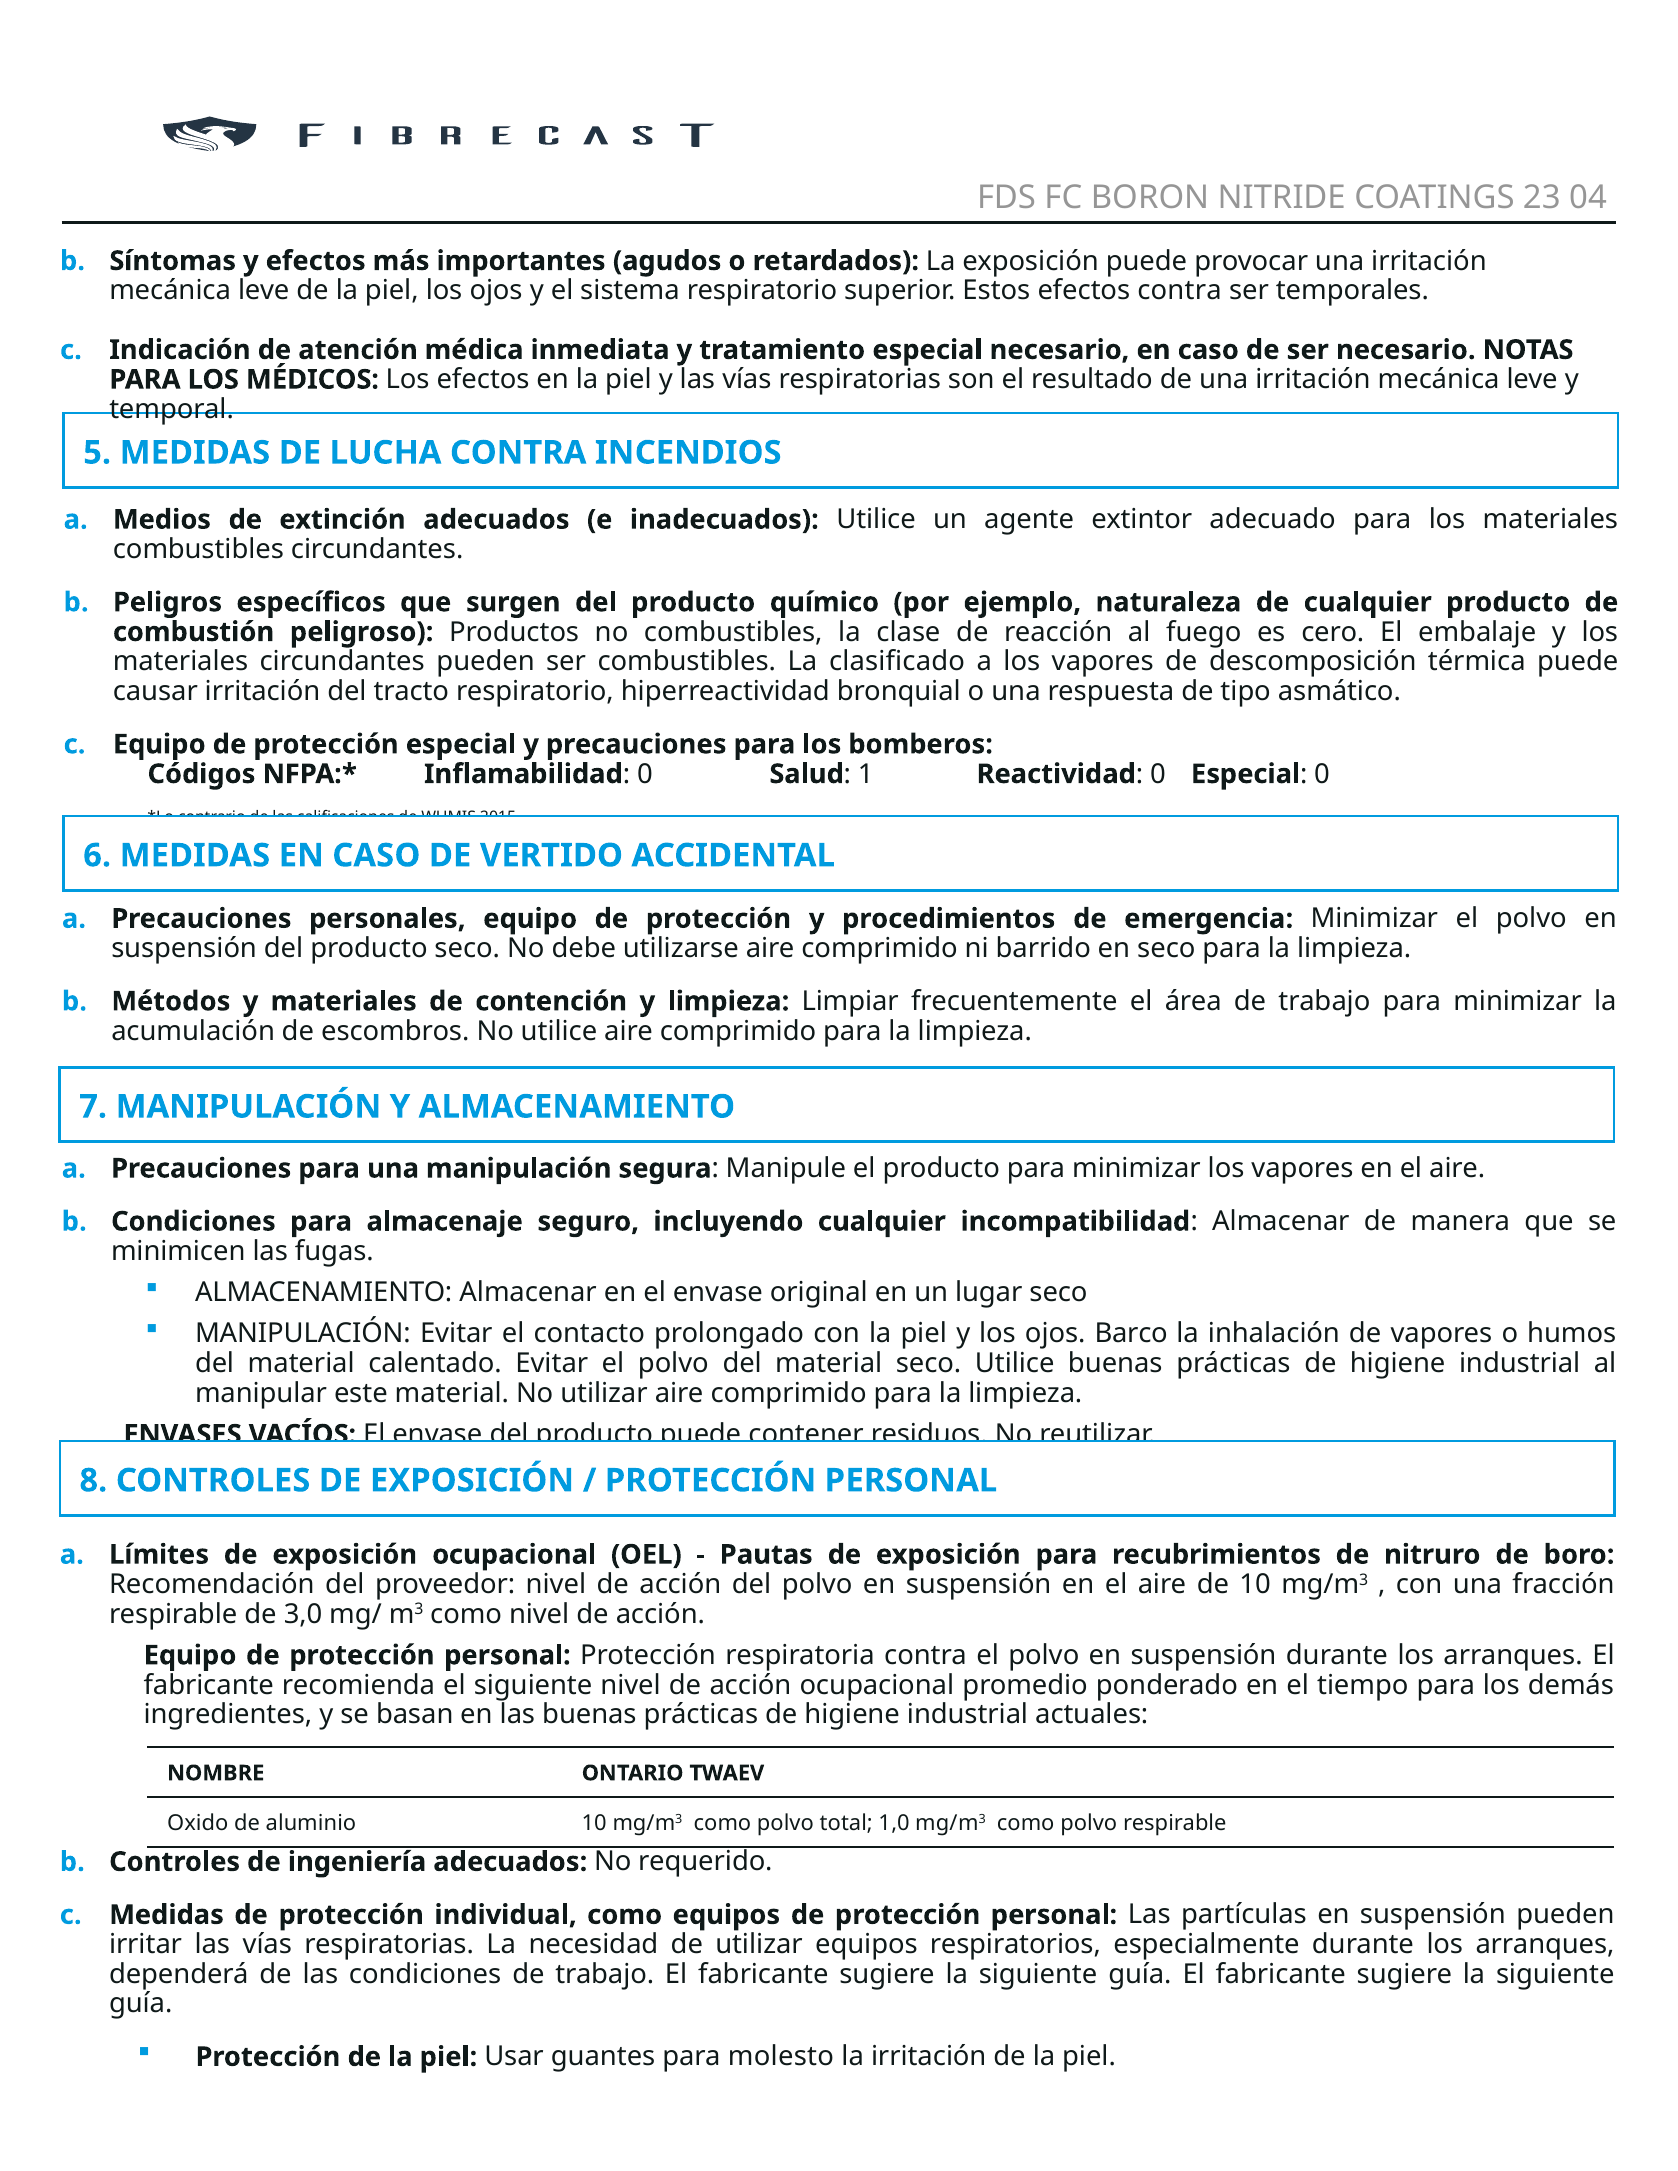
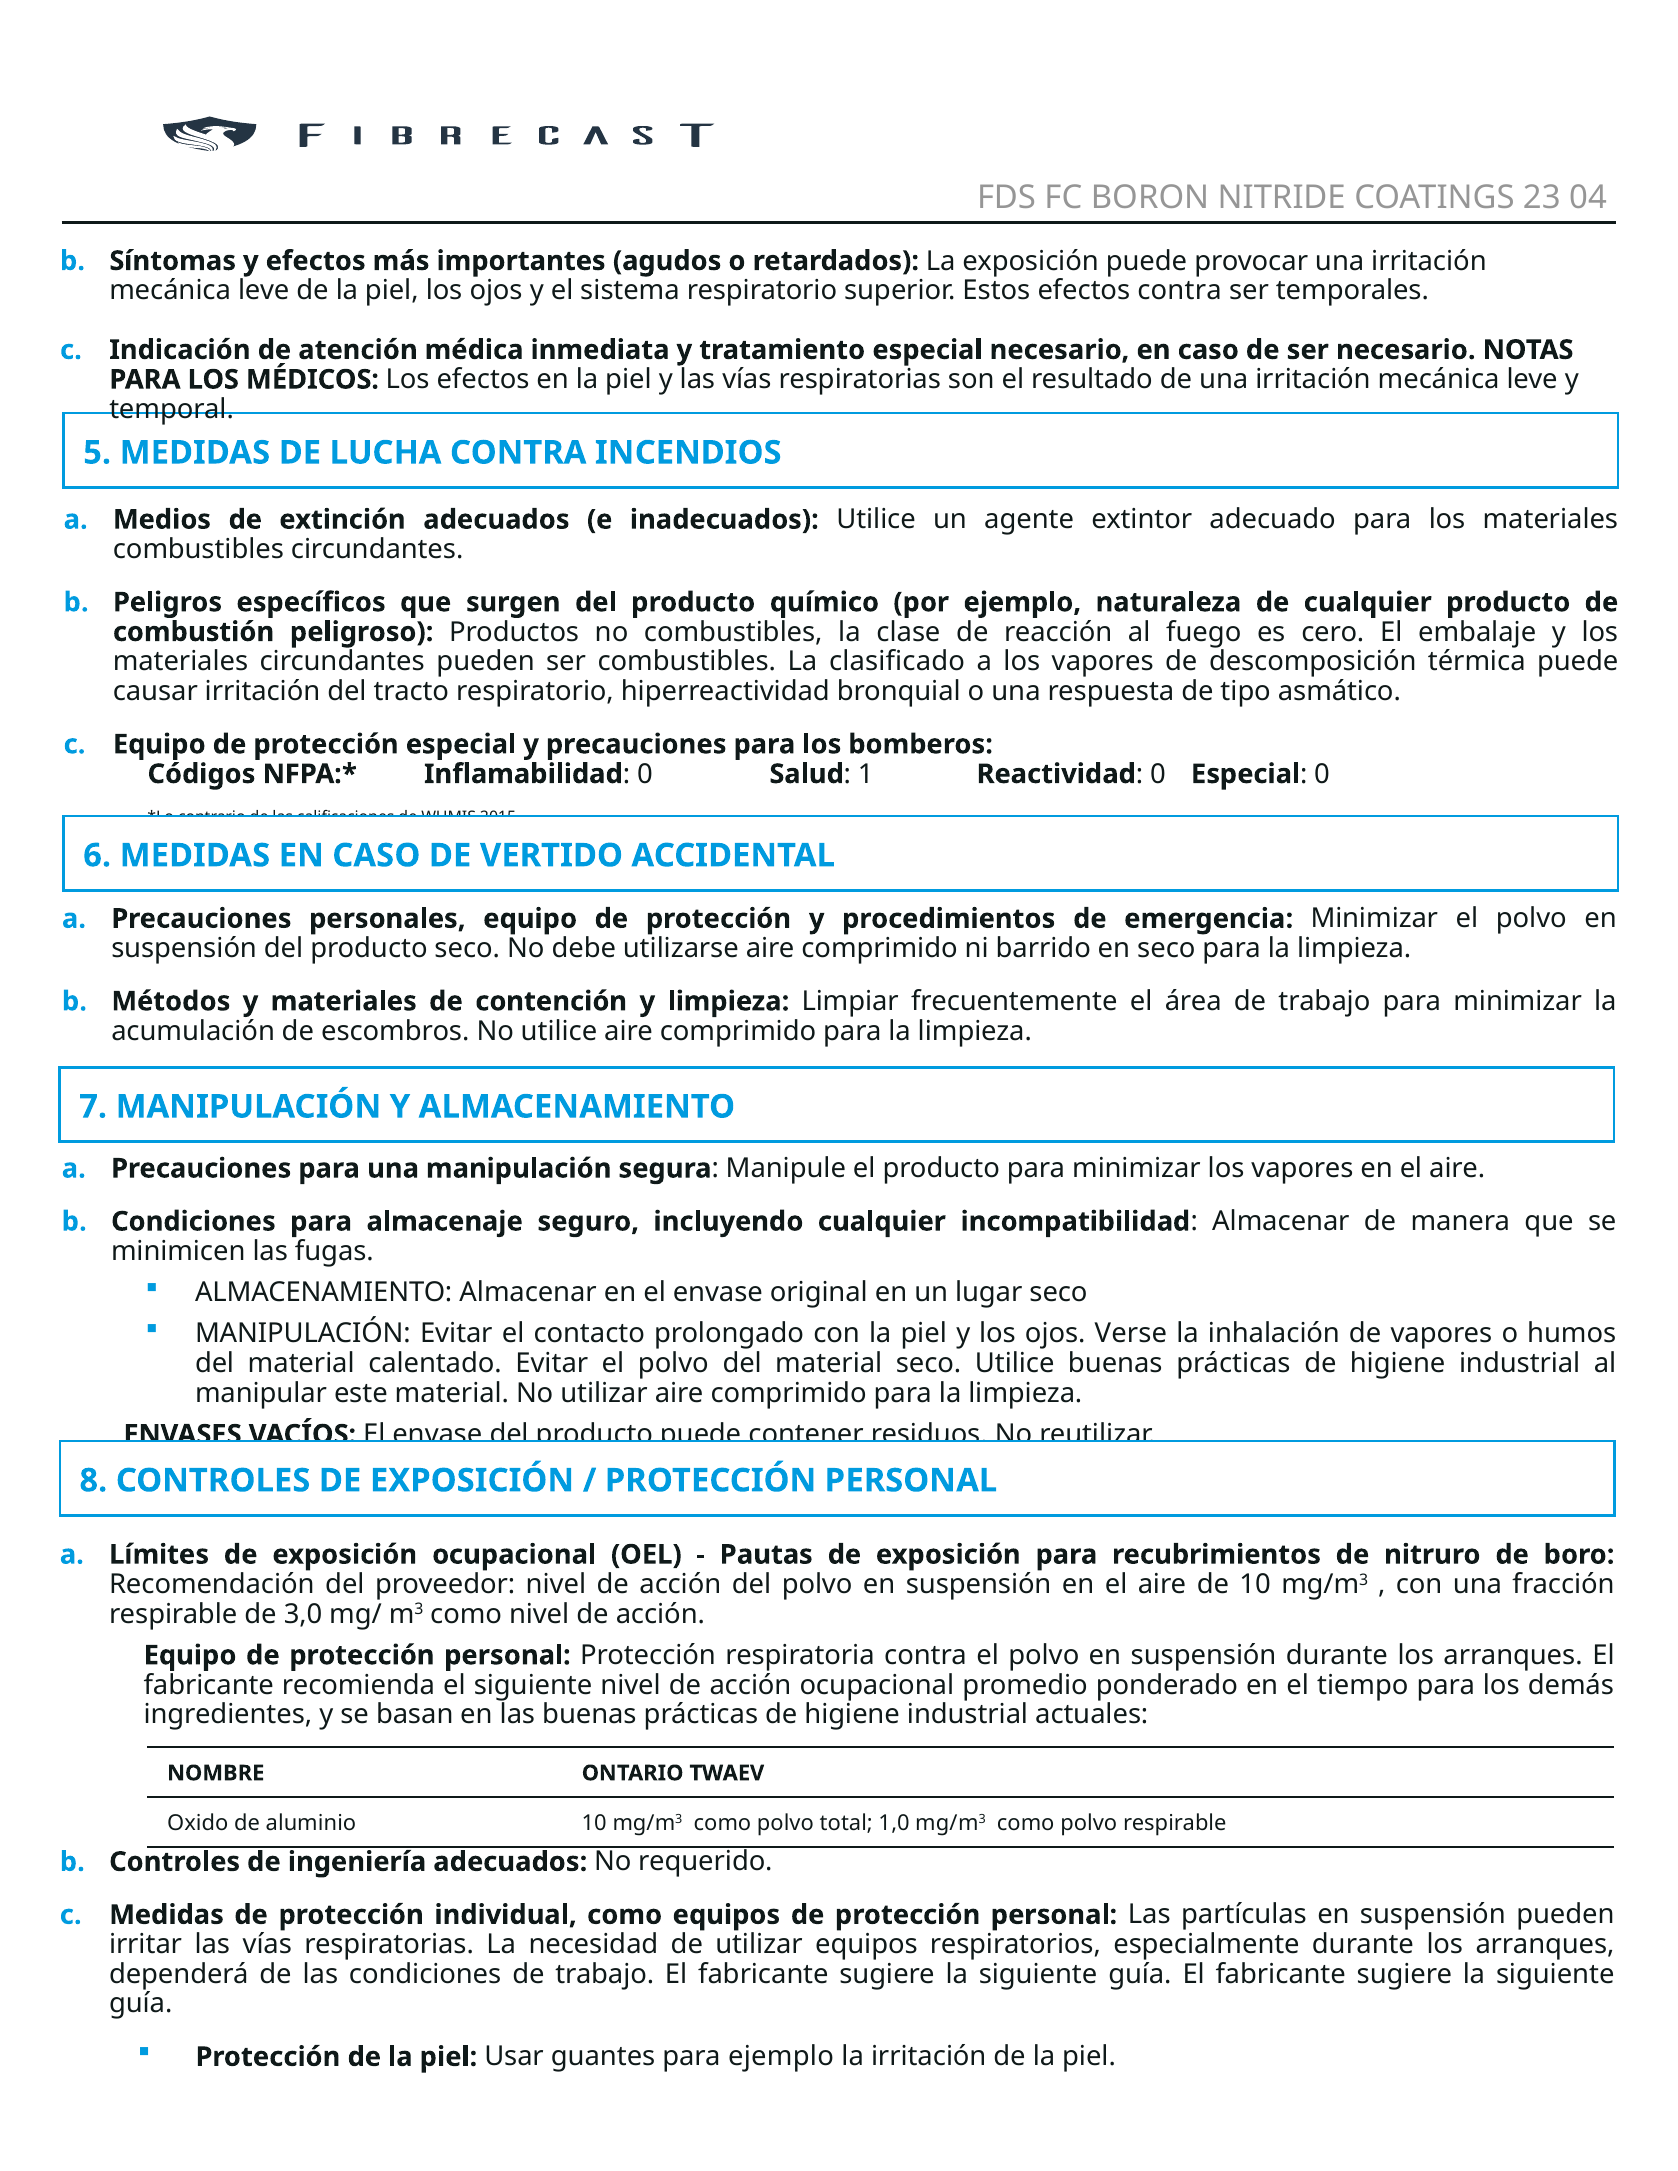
Barco: Barco -> Verse
para molesto: molesto -> ejemplo
